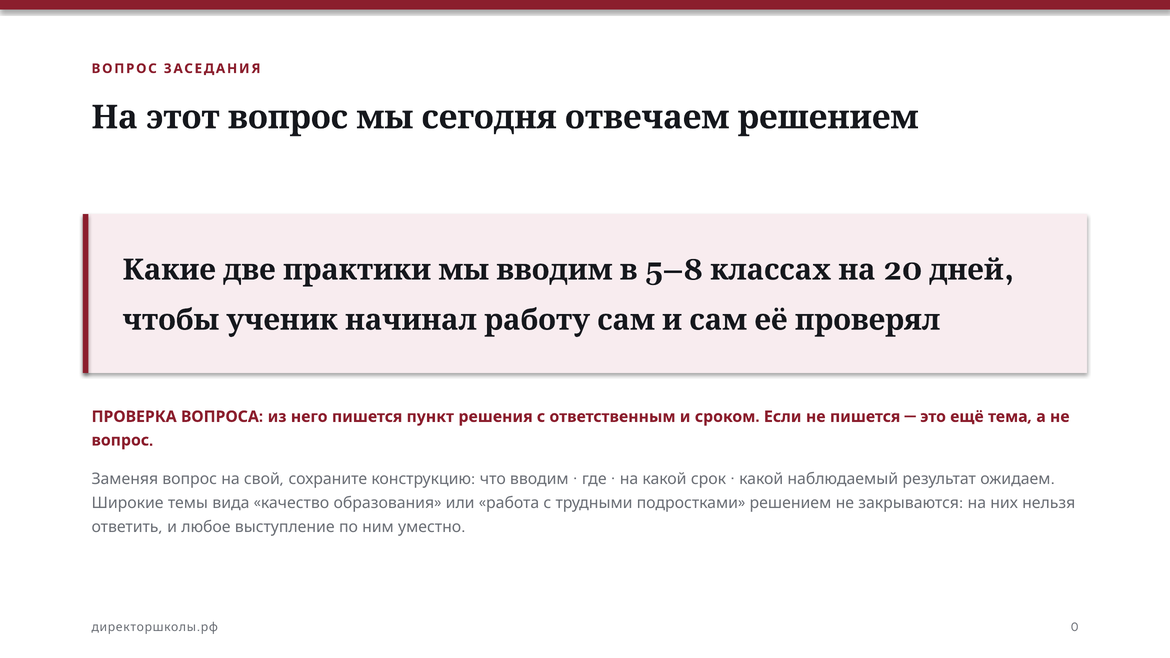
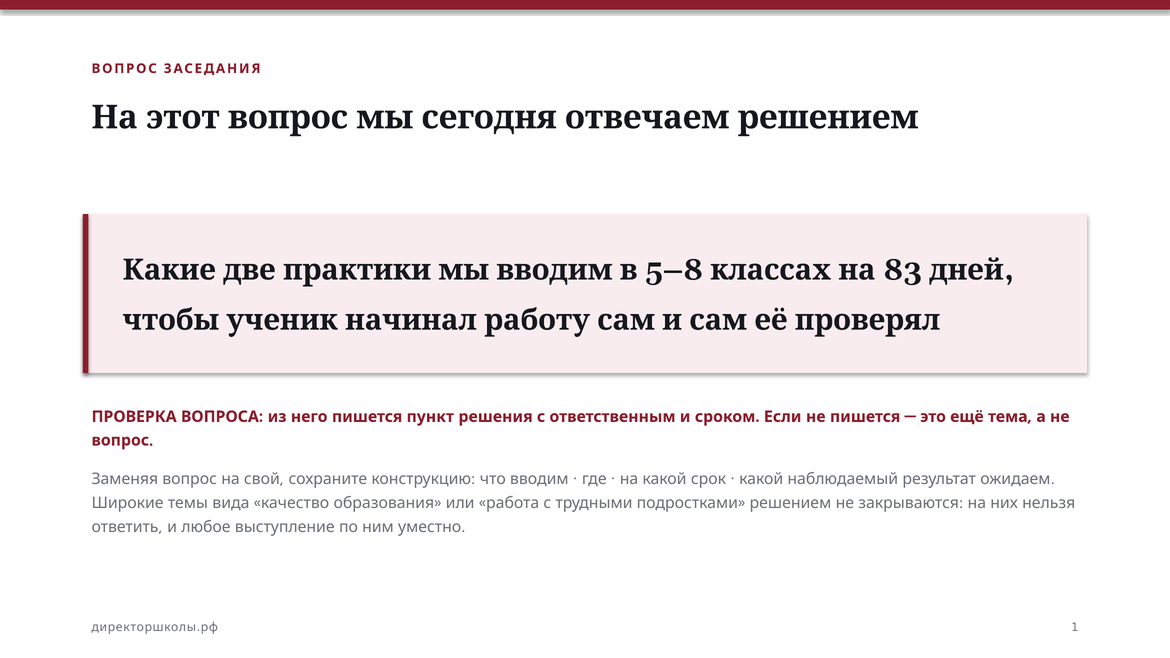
20: 20 -> 83
0: 0 -> 1
